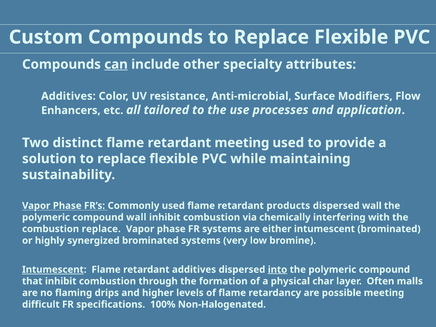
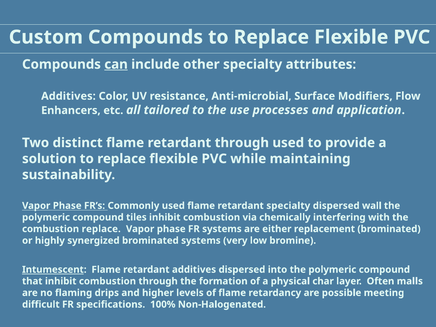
retardant meeting: meeting -> through
retardant products: products -> specialty
compound wall: wall -> tiles
either intumescent: intumescent -> replacement
into underline: present -> none
